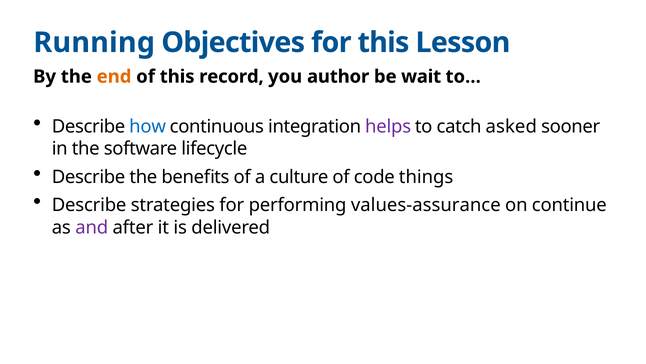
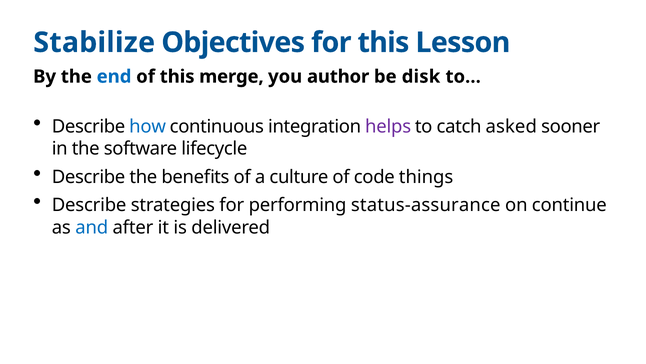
Running: Running -> Stabilize
end colour: orange -> blue
record: record -> merge
wait: wait -> disk
values-assurance: values-assurance -> status-assurance
and colour: purple -> blue
